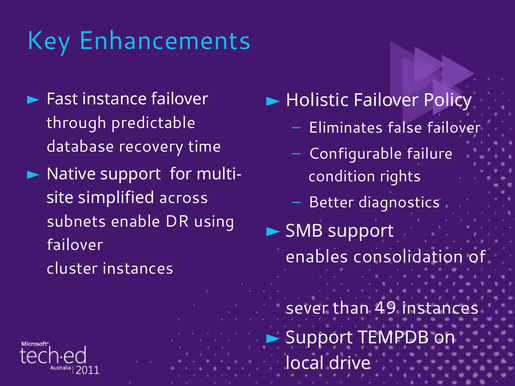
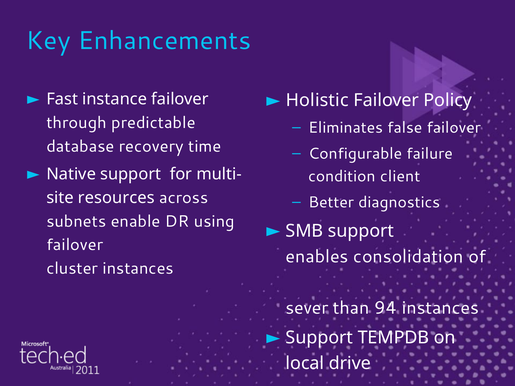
rights: rights -> client
simplified: simplified -> resources
49: 49 -> 94
